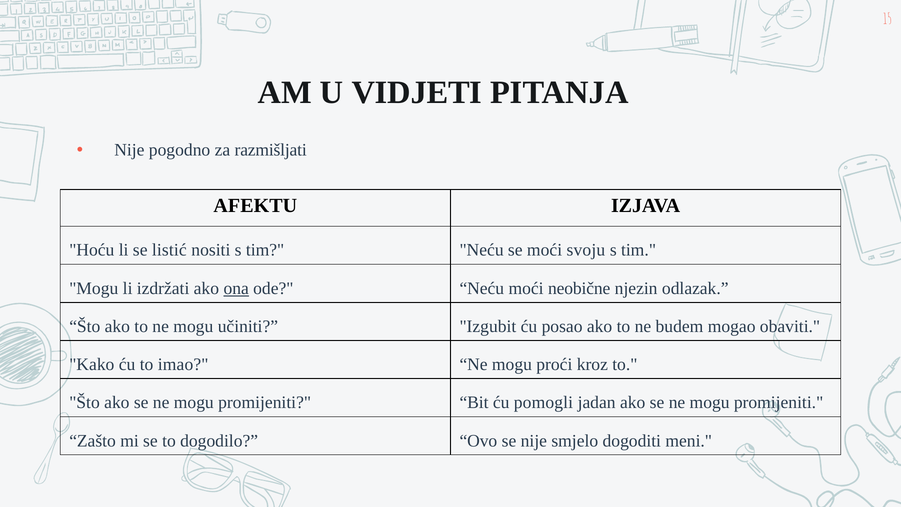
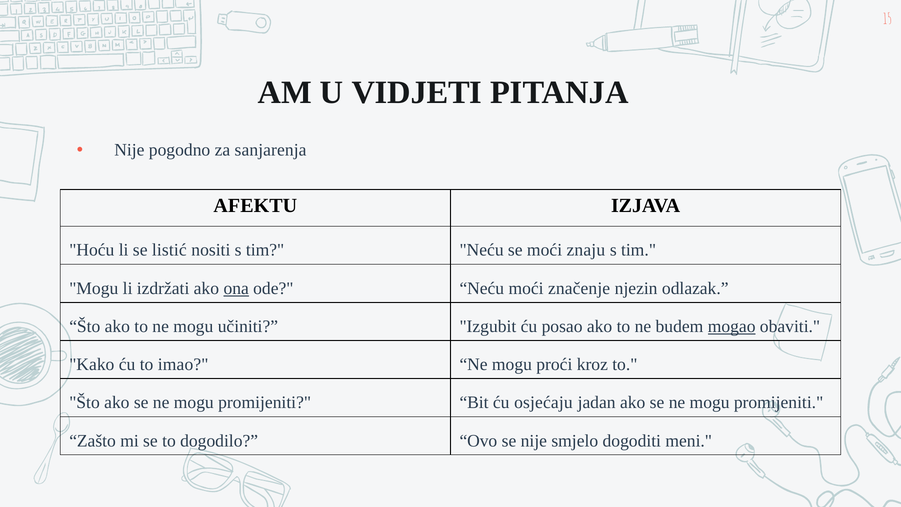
razmišljati: razmišljati -> sanjarenja
svoju: svoju -> znaju
neobične: neobične -> značenje
mogao underline: none -> present
pomogli: pomogli -> osjećaju
